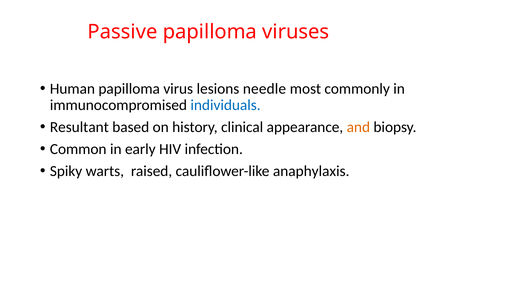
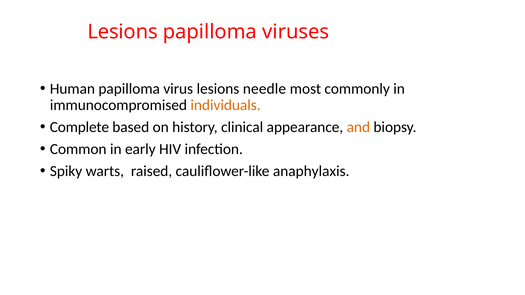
Passive at (122, 32): Passive -> Lesions
individuals colour: blue -> orange
Resultant: Resultant -> Complete
